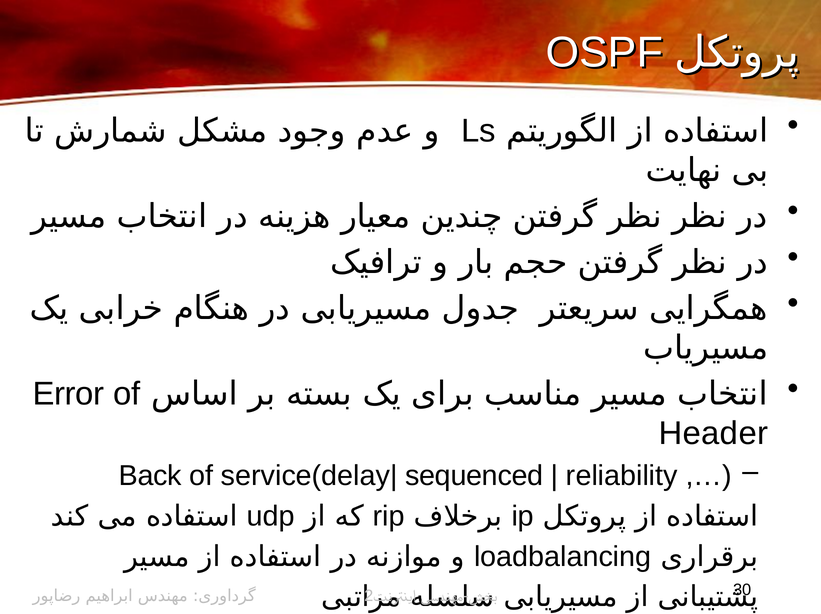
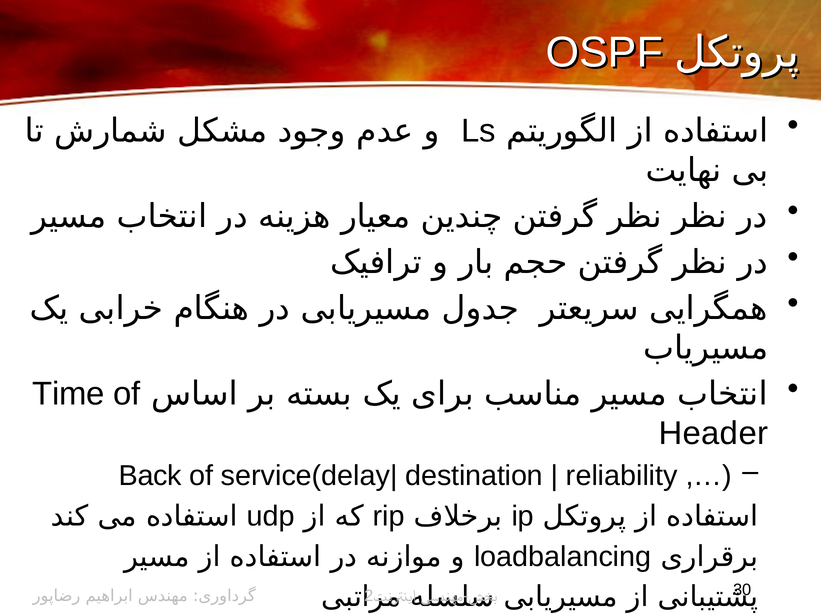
Error: Error -> Time
sequenced: sequenced -> destination
